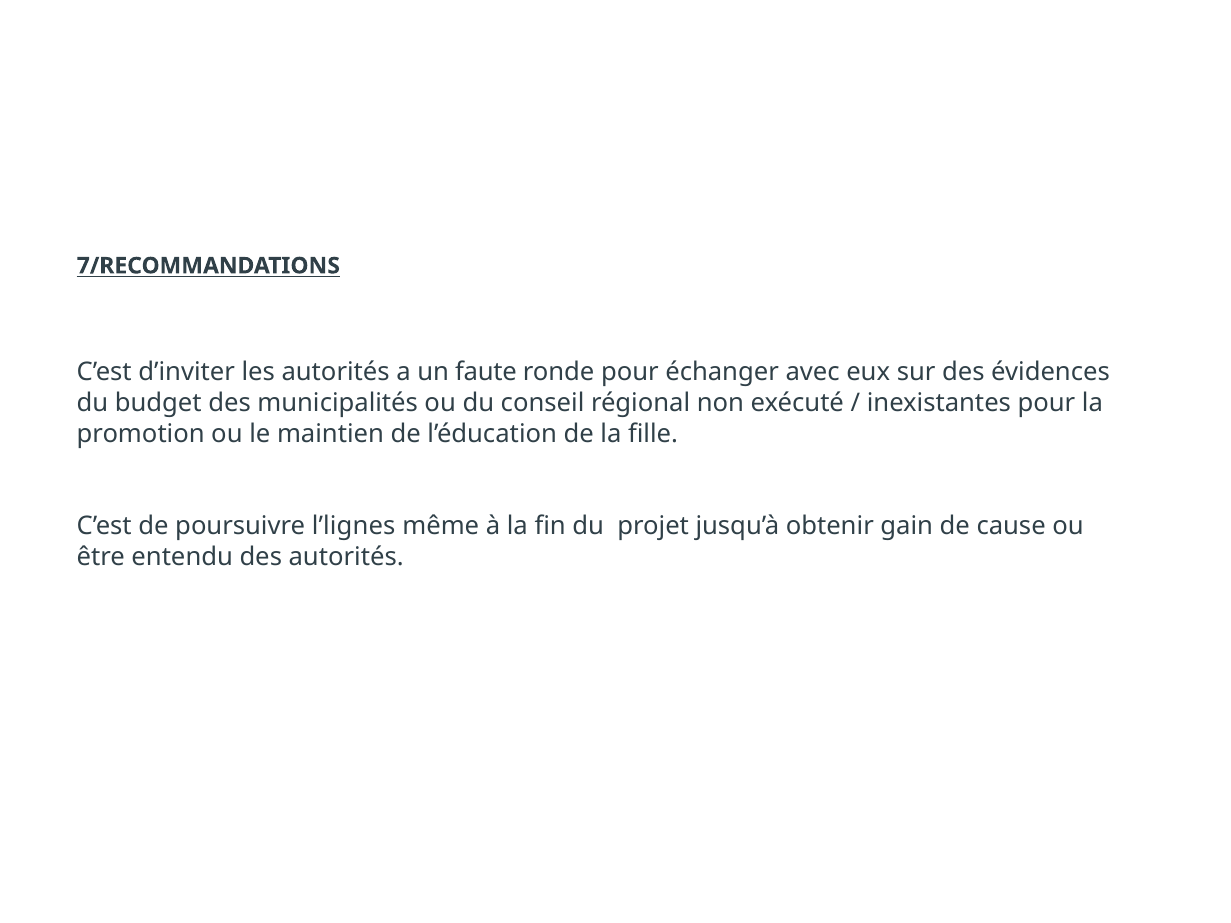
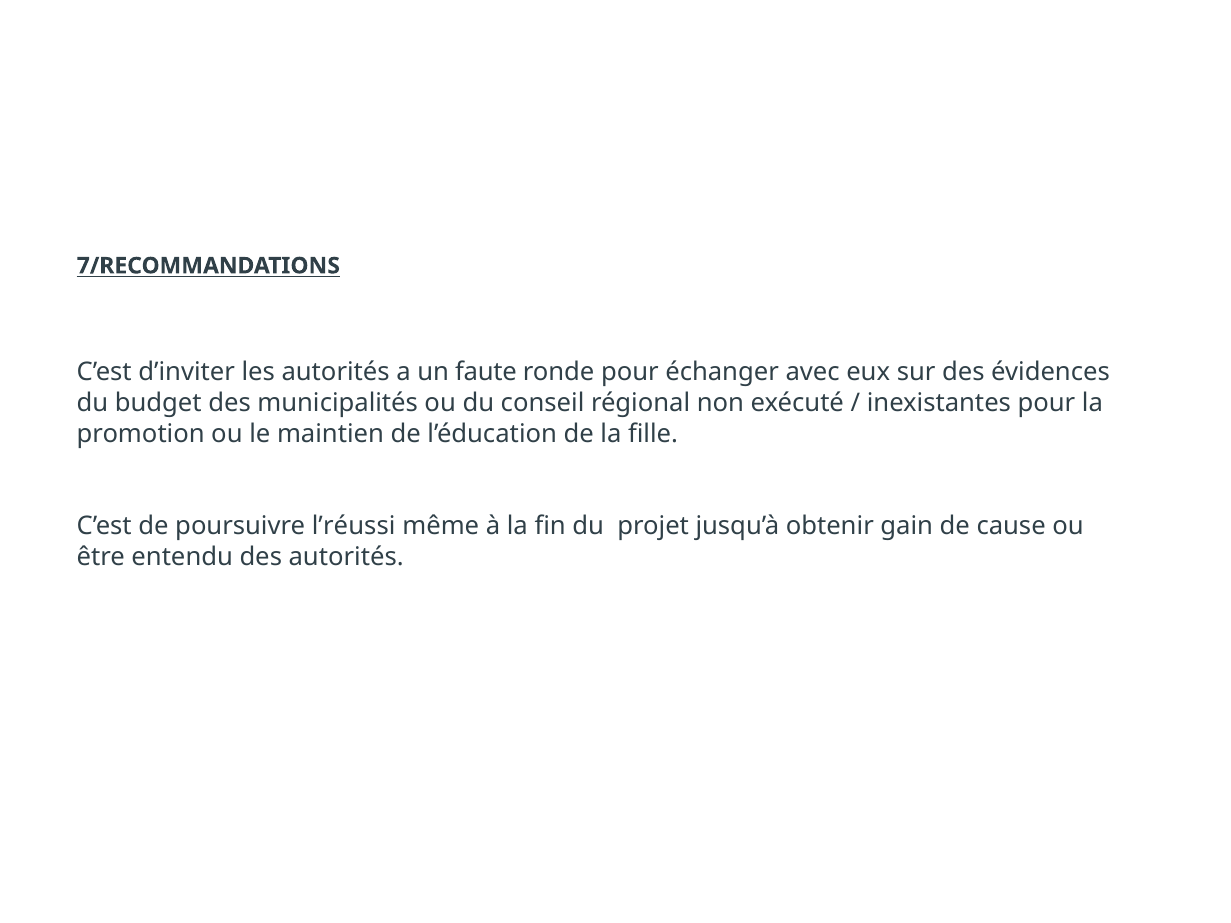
l’lignes: l’lignes -> l’réussi
